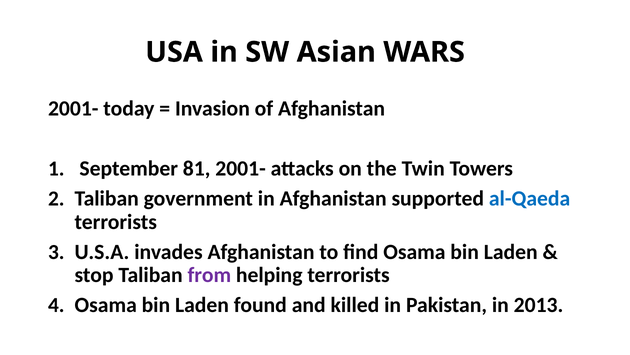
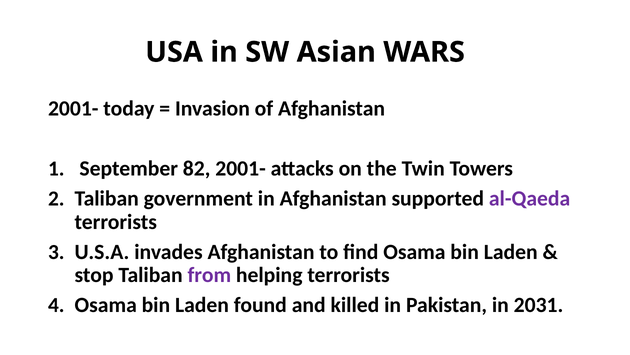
81: 81 -> 82
al-Qaeda colour: blue -> purple
2013: 2013 -> 2031
